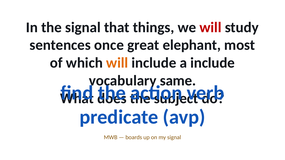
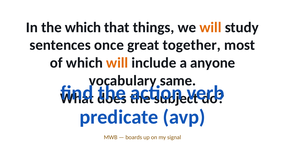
the signal: signal -> which
will at (210, 27) colour: red -> orange
elephant: elephant -> together
a include: include -> anyone
